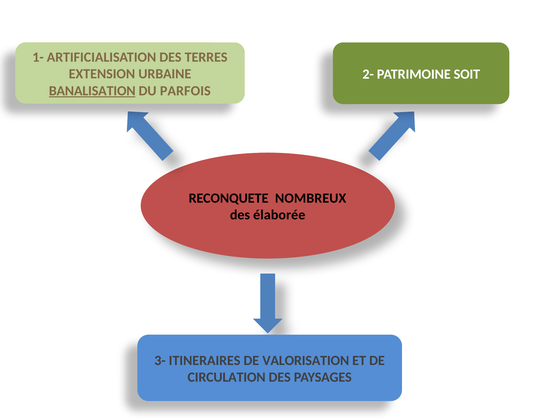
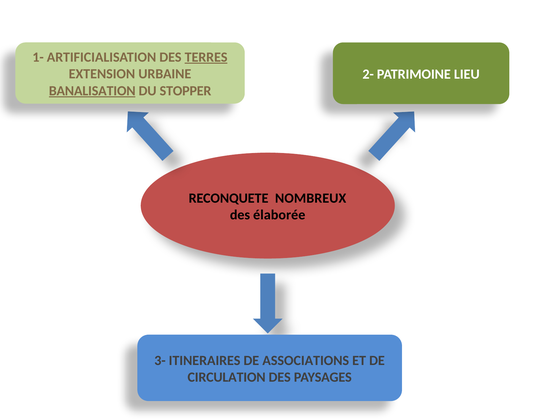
TERRES underline: none -> present
SOIT: SOIT -> LIEU
PARFOIS: PARFOIS -> STOPPER
VALORISATION: VALORISATION -> ASSOCIATIONS
